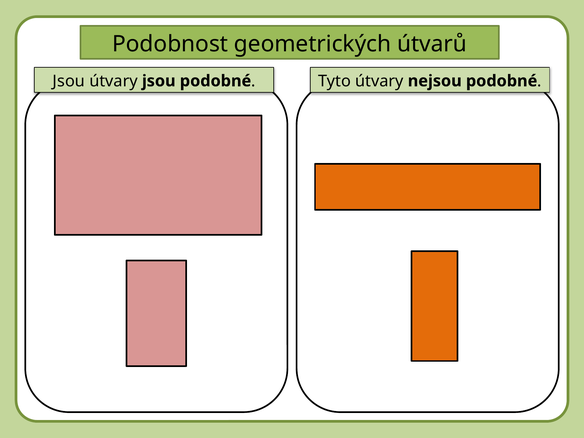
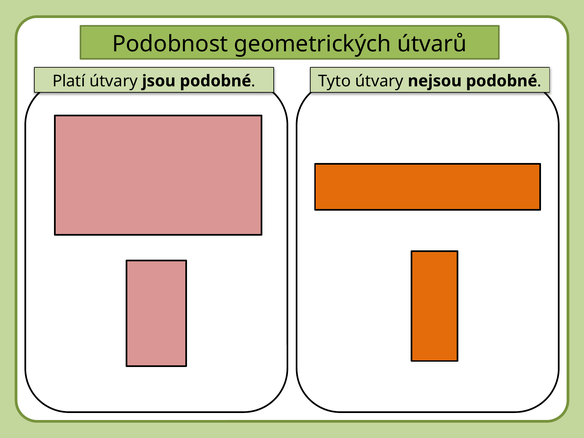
Jsou at (69, 81): Jsou -> Platí
